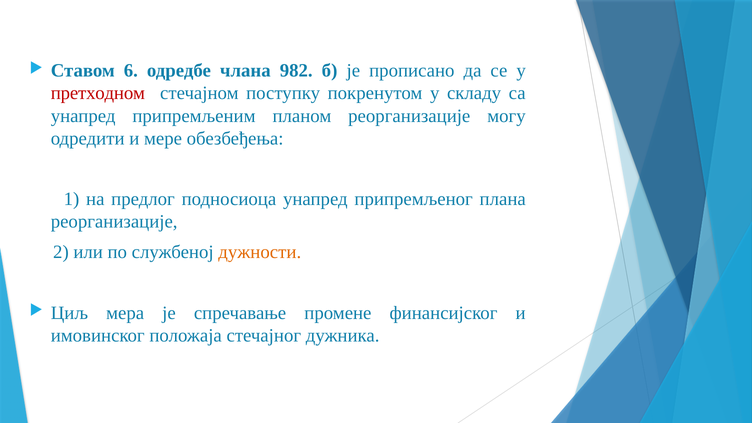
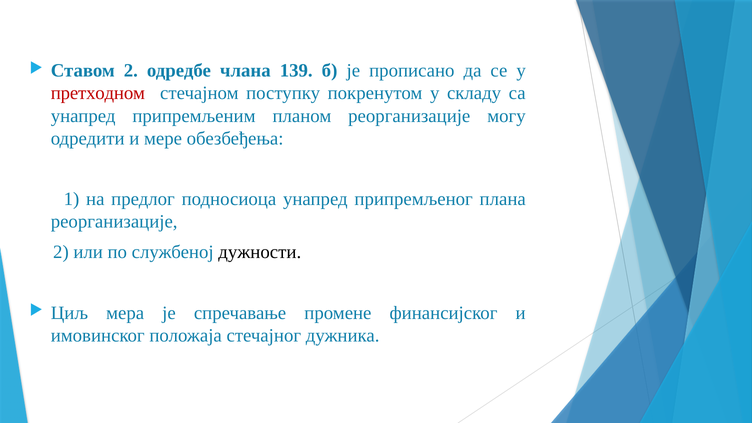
Ставом 6: 6 -> 2
982: 982 -> 139
дужности colour: orange -> black
